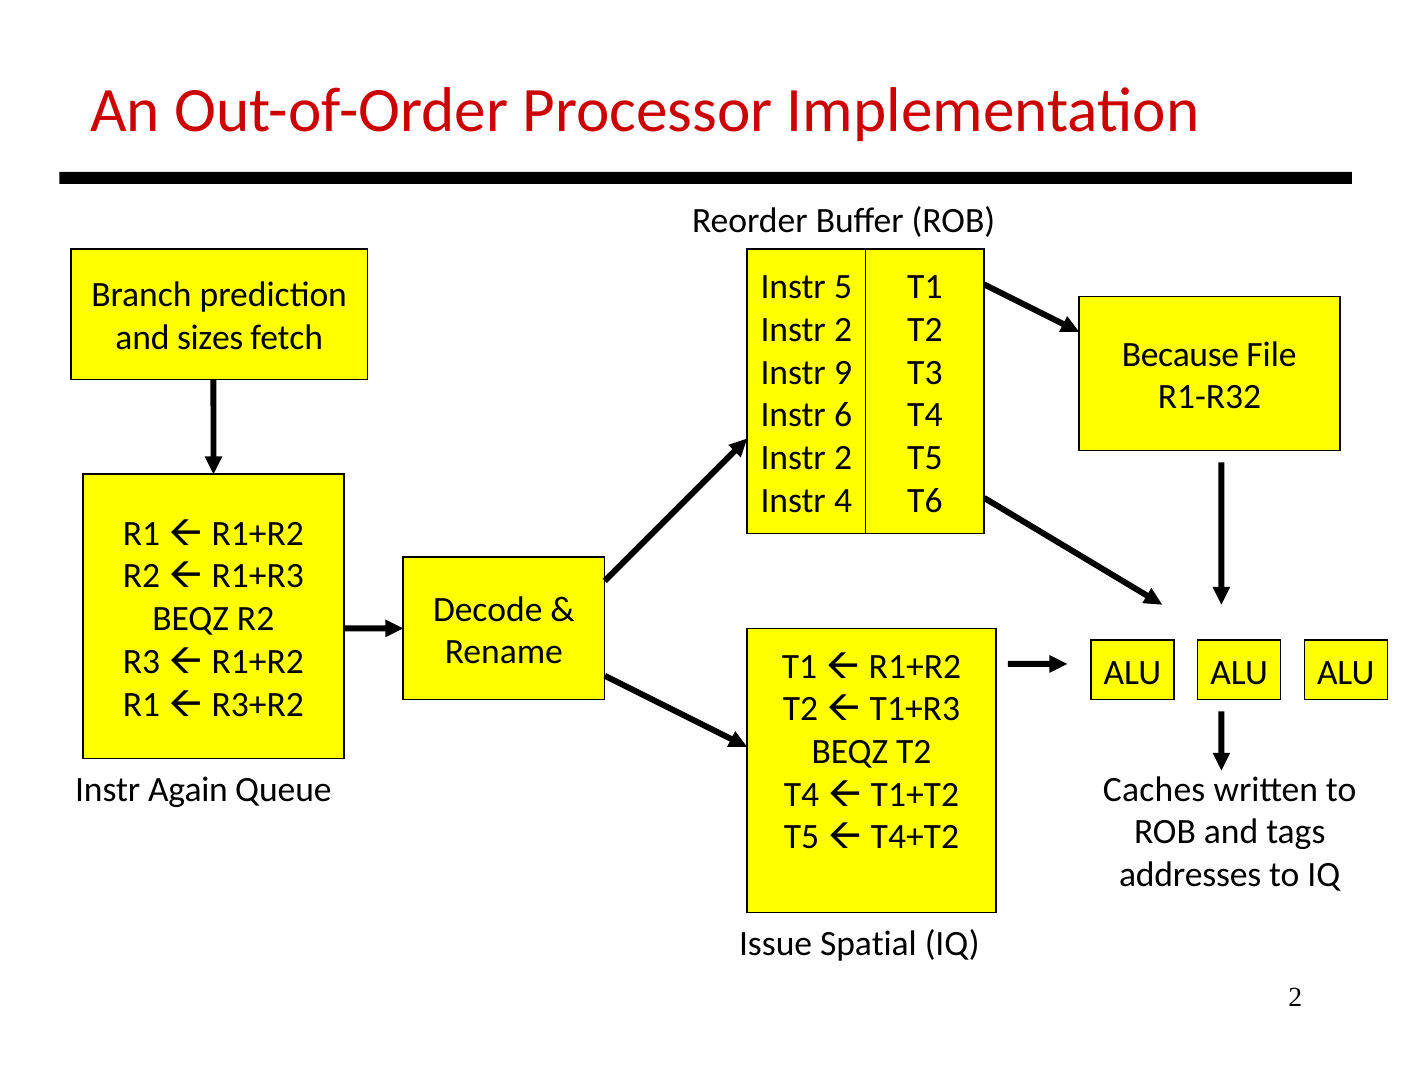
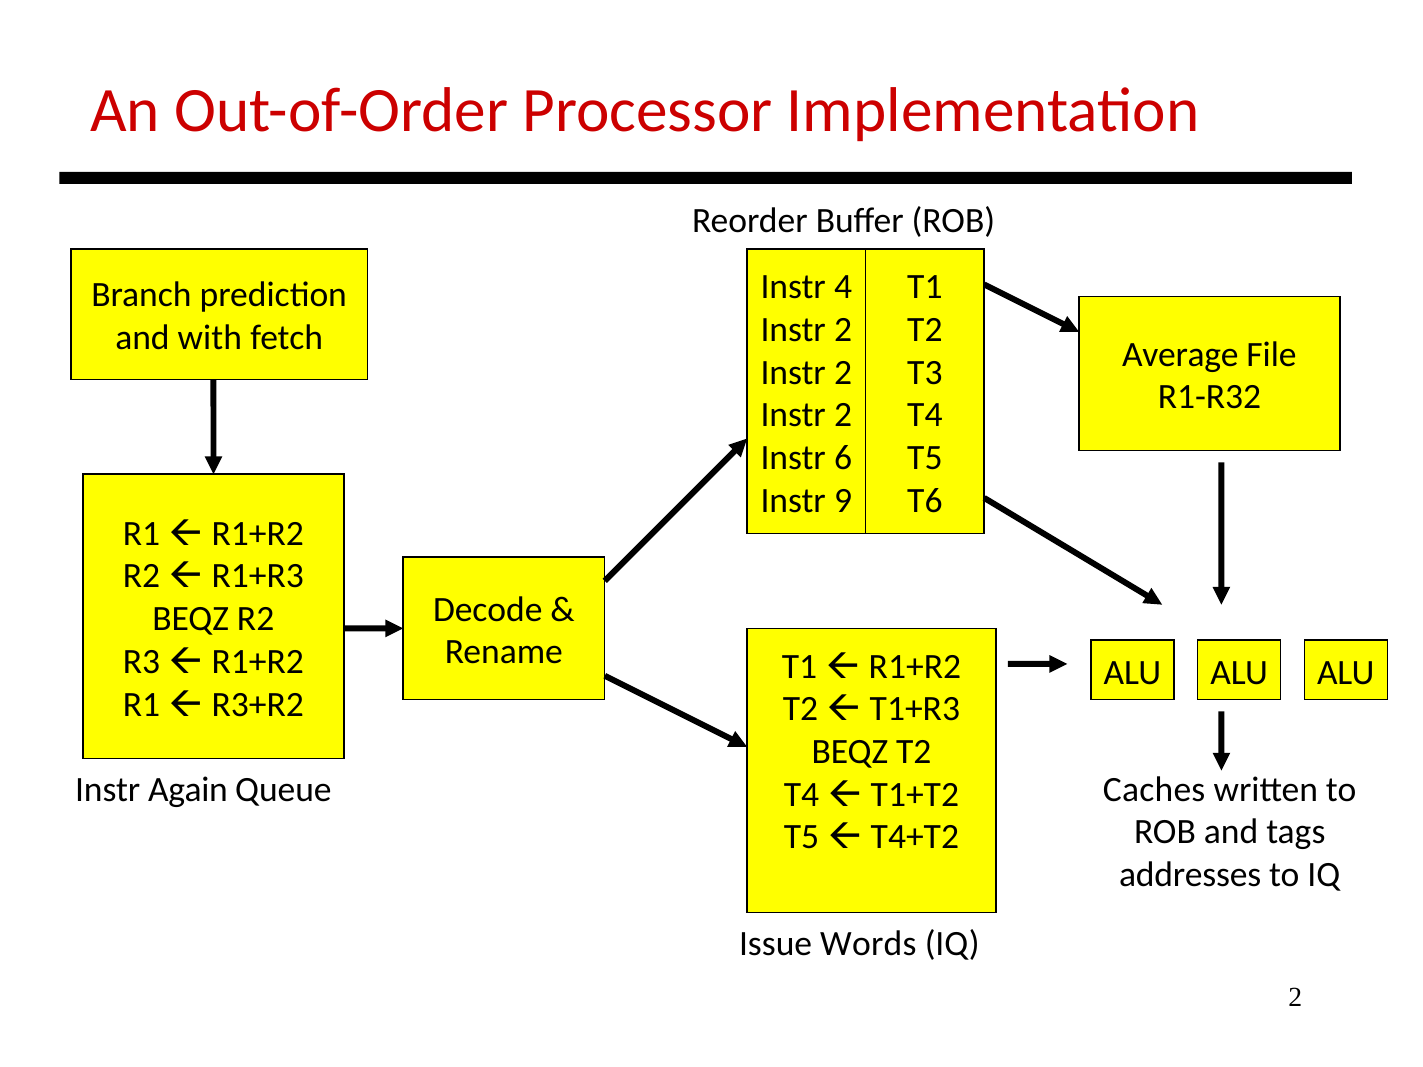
5: 5 -> 4
sizes: sizes -> with
Because: Because -> Average
9 at (843, 372): 9 -> 2
6 at (843, 415): 6 -> 2
2 at (843, 458): 2 -> 6
4: 4 -> 9
Spatial: Spatial -> Words
